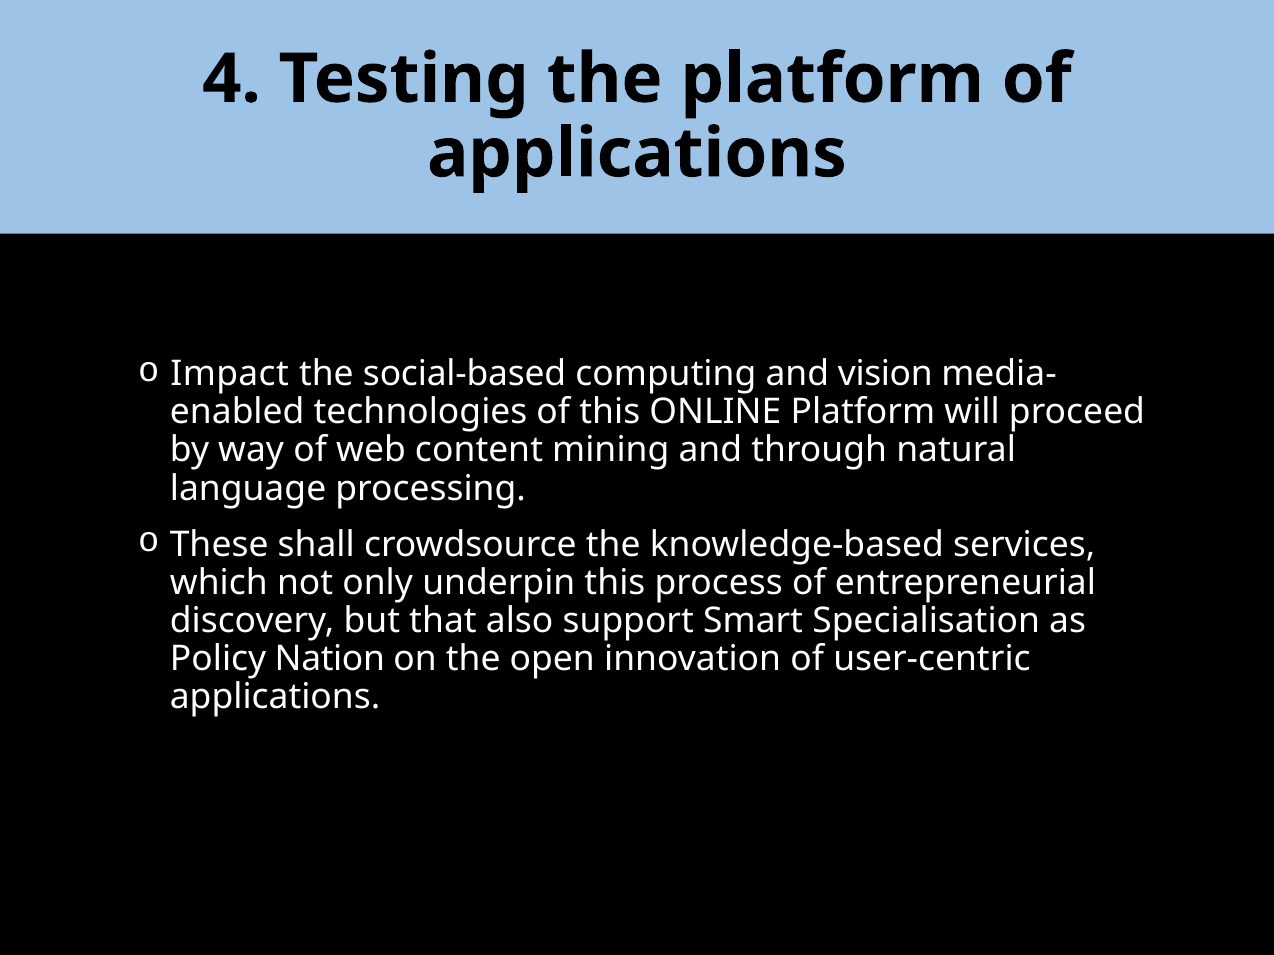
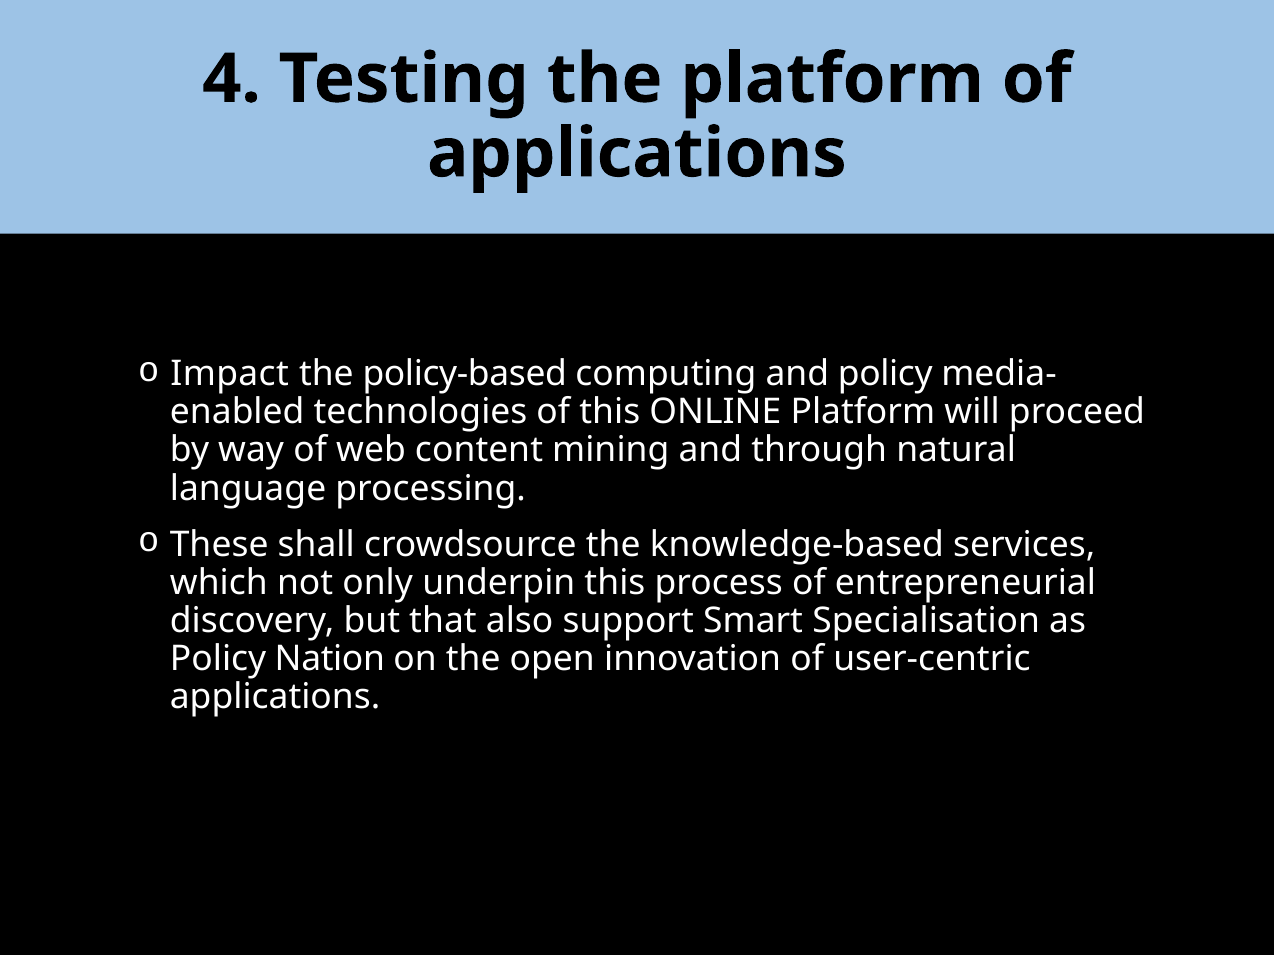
social-based: social-based -> policy-based
and vision: vision -> policy
